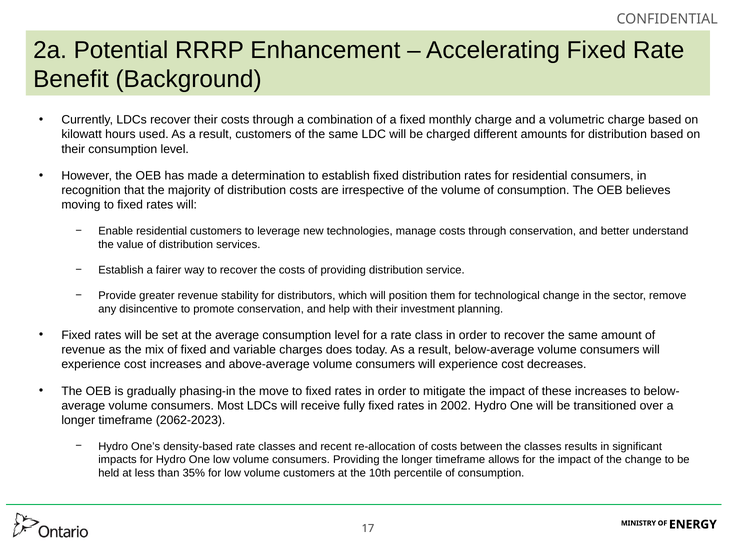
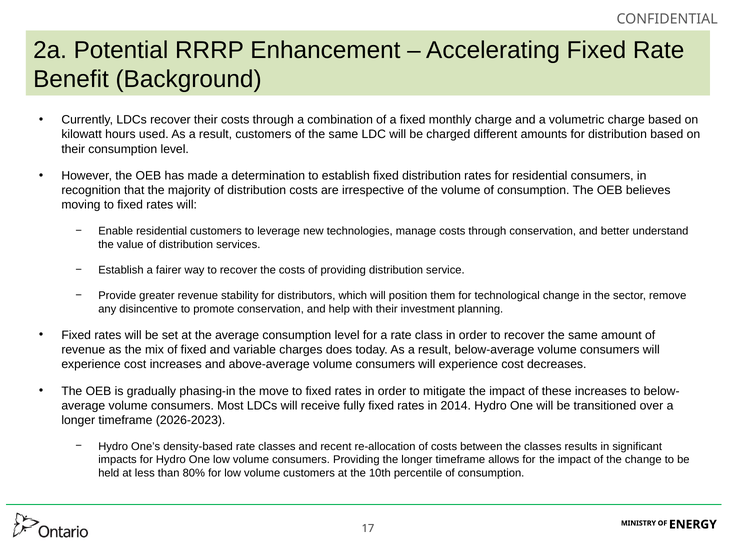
2002: 2002 -> 2014
2062-2023: 2062-2023 -> 2026-2023
35%: 35% -> 80%
